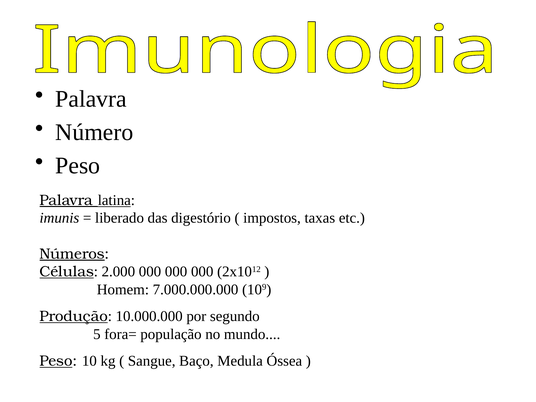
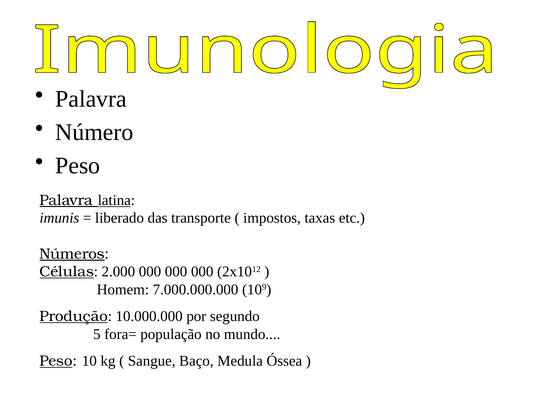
digestório: digestório -> transporte
